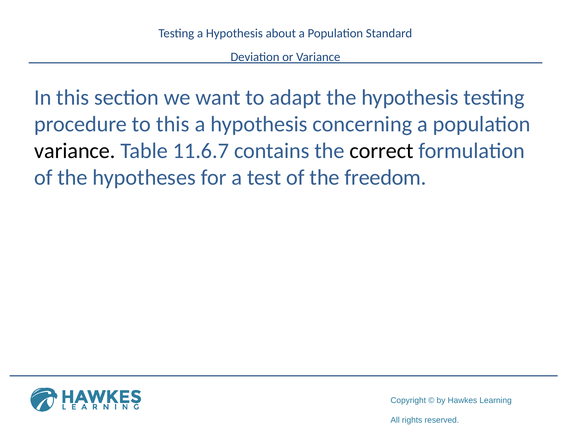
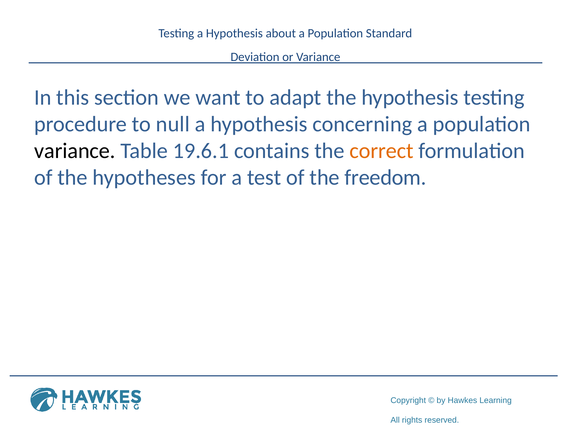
to this: this -> null
11.6.7: 11.6.7 -> 19.6.1
correct colour: black -> orange
